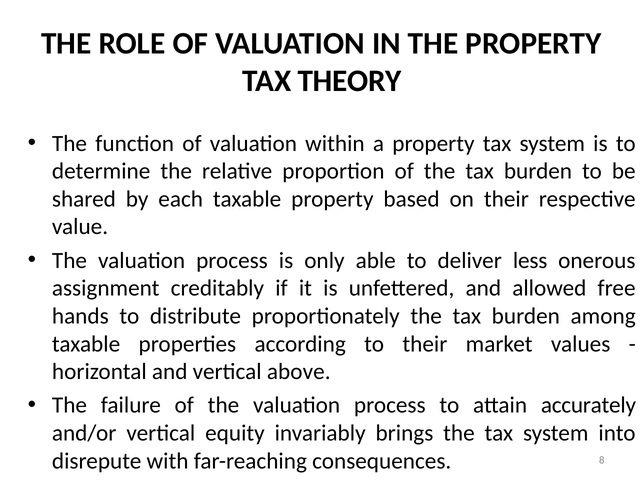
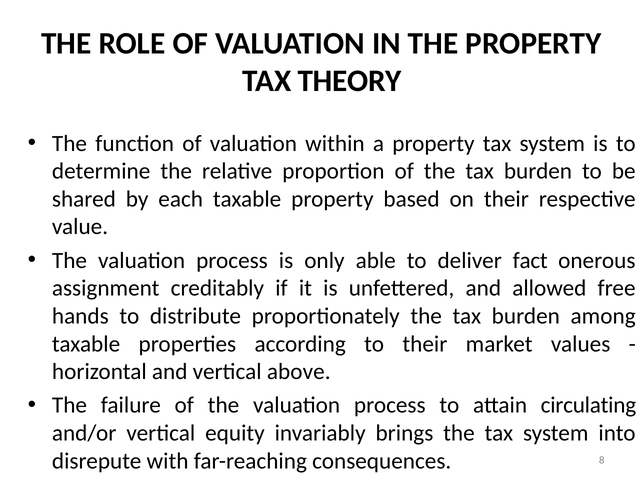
less: less -> fact
accurately: accurately -> circulating
